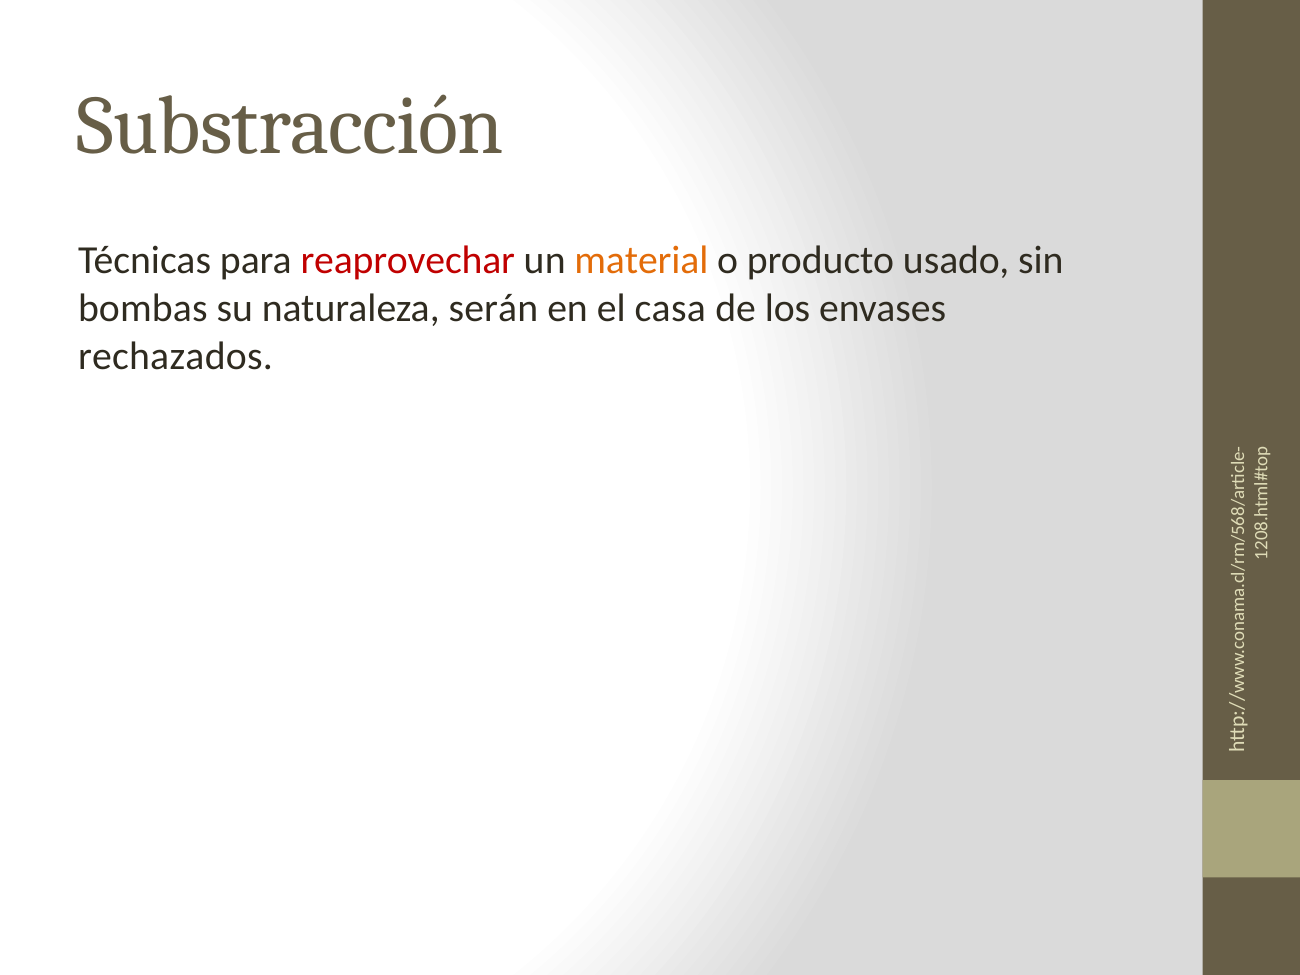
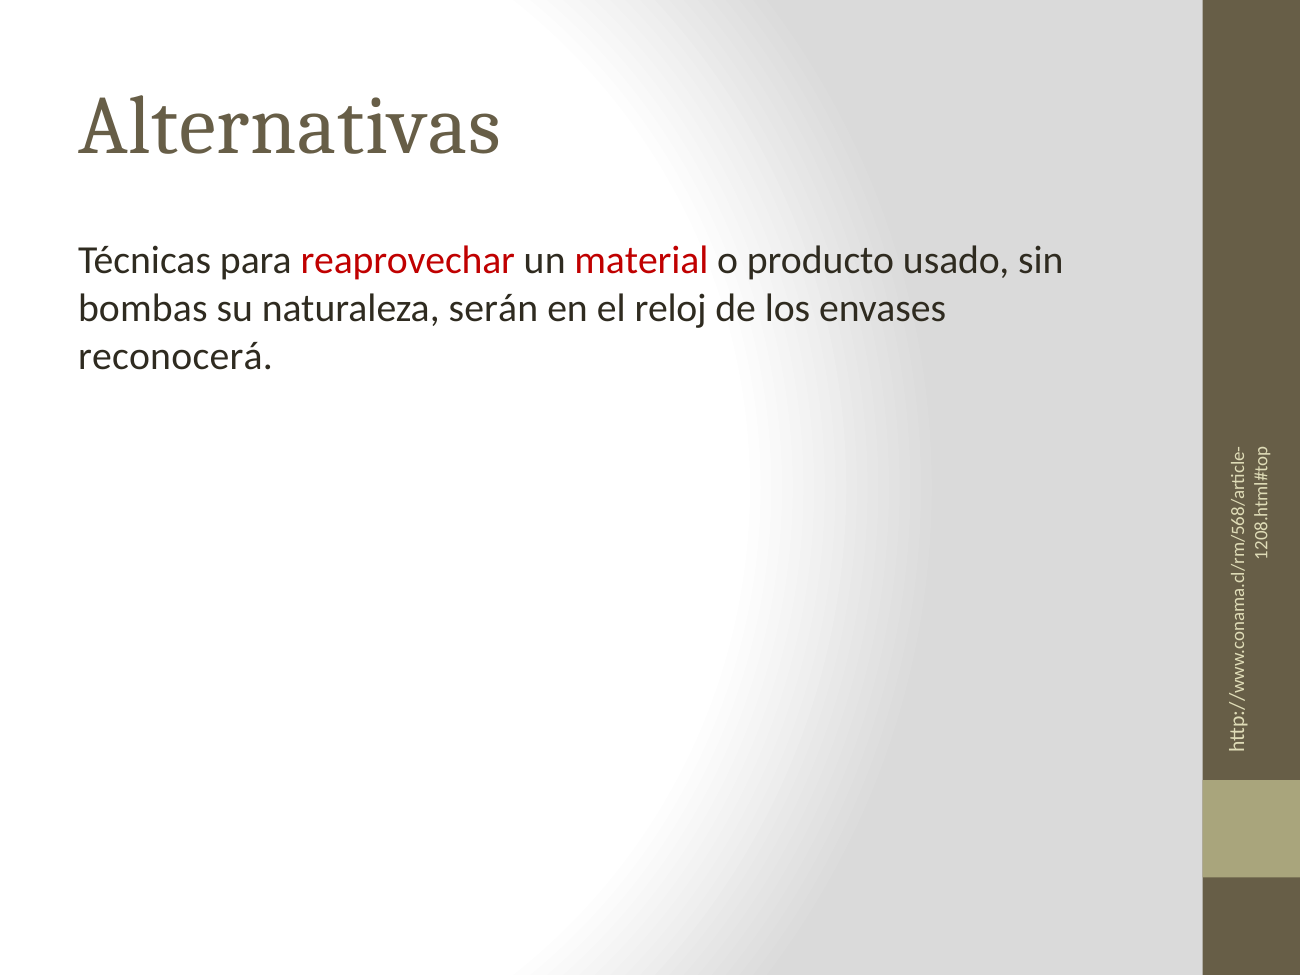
Substracción: Substracción -> Alternativas
material colour: orange -> red
casa: casa -> reloj
rechazados: rechazados -> reconocerá
